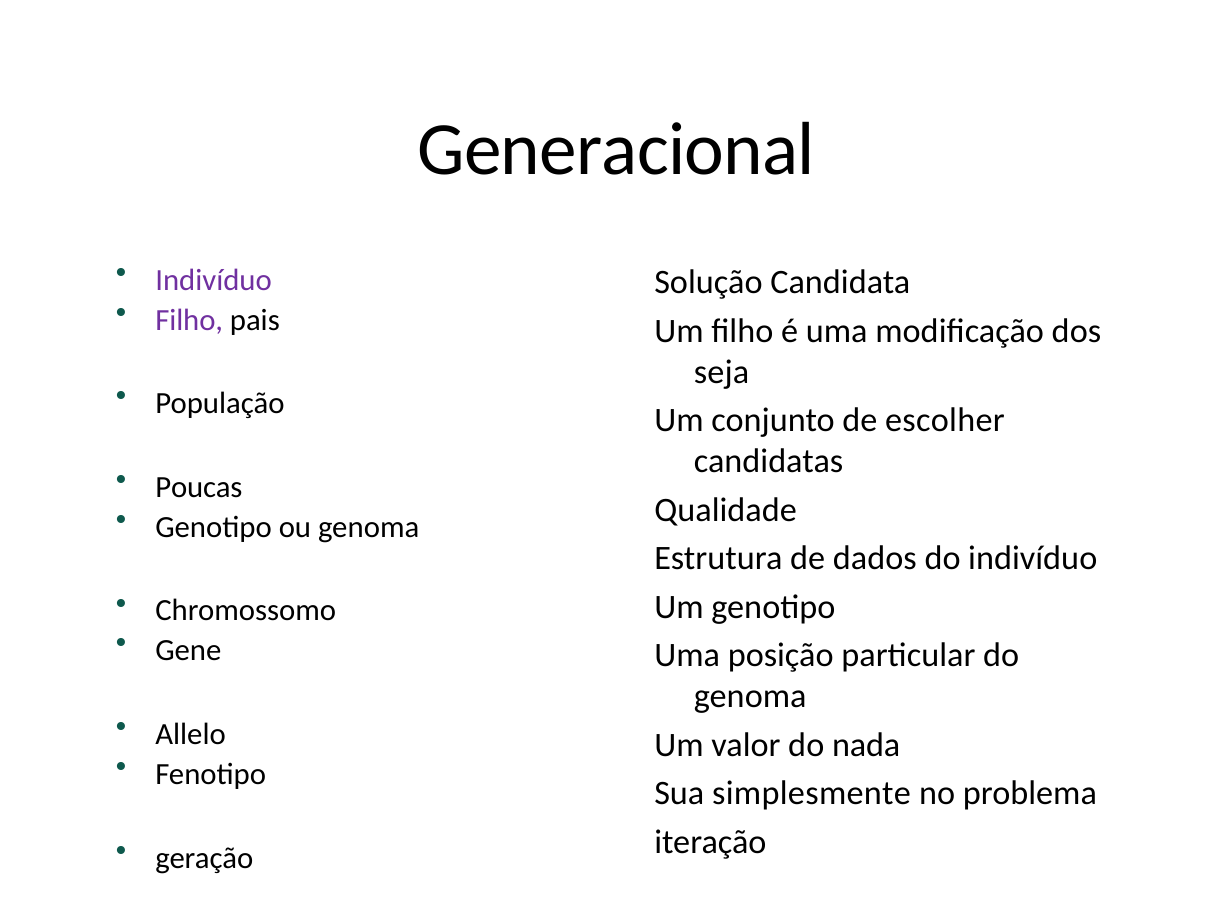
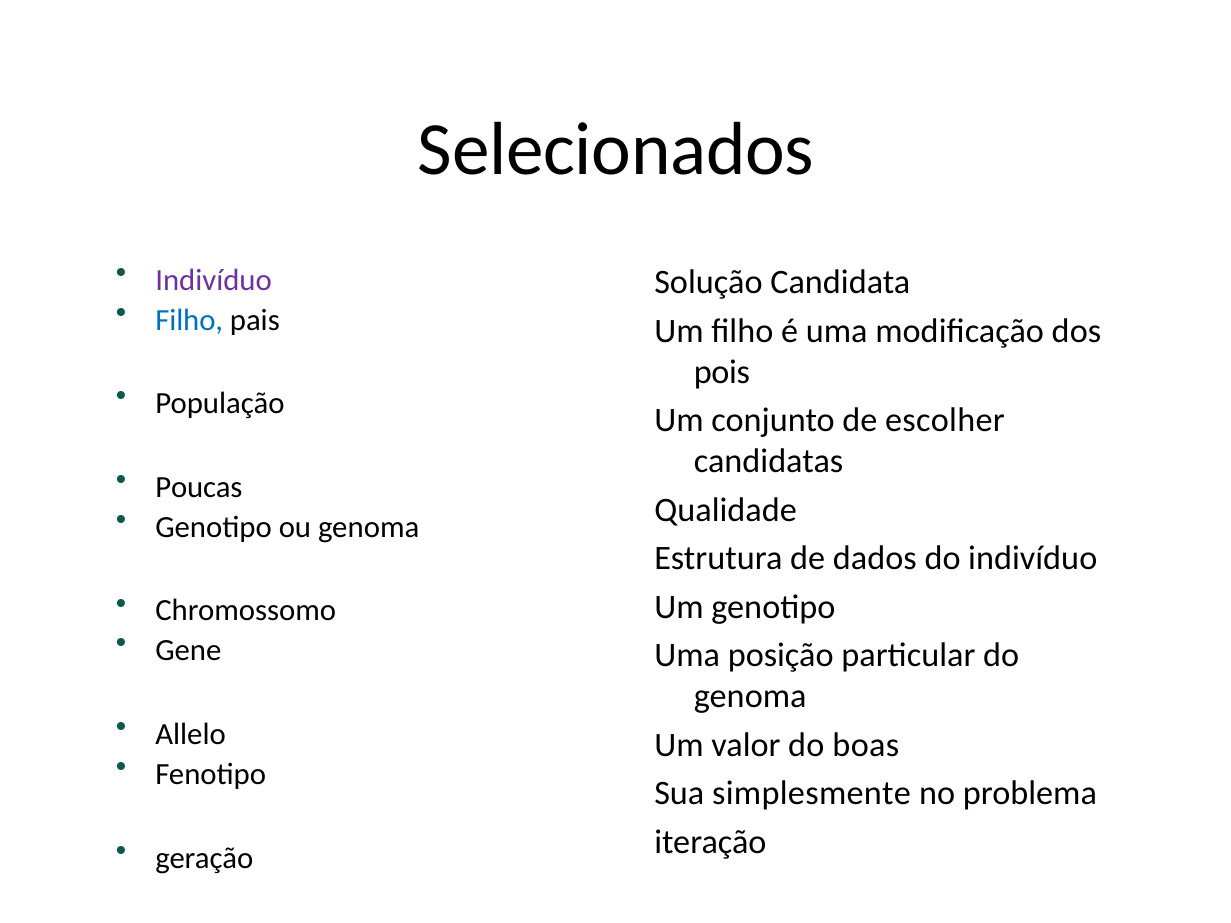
Generacional: Generacional -> Selecionados
Filho at (189, 320) colour: purple -> blue
seja: seja -> pois
nada: nada -> boas
